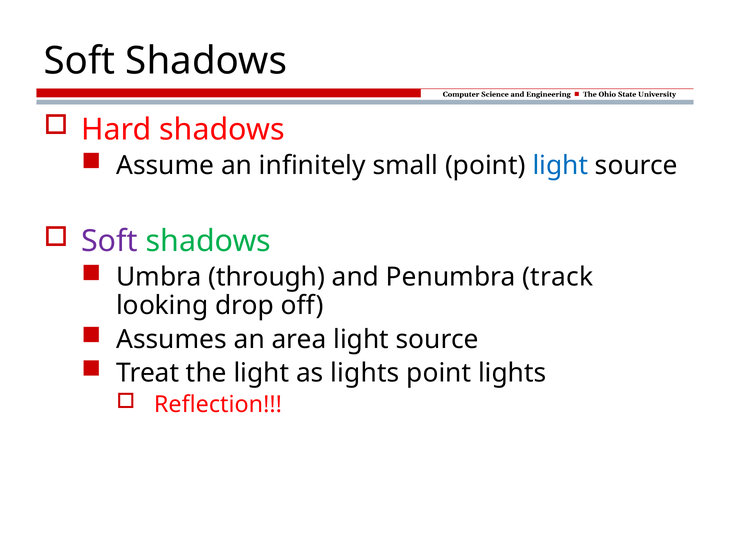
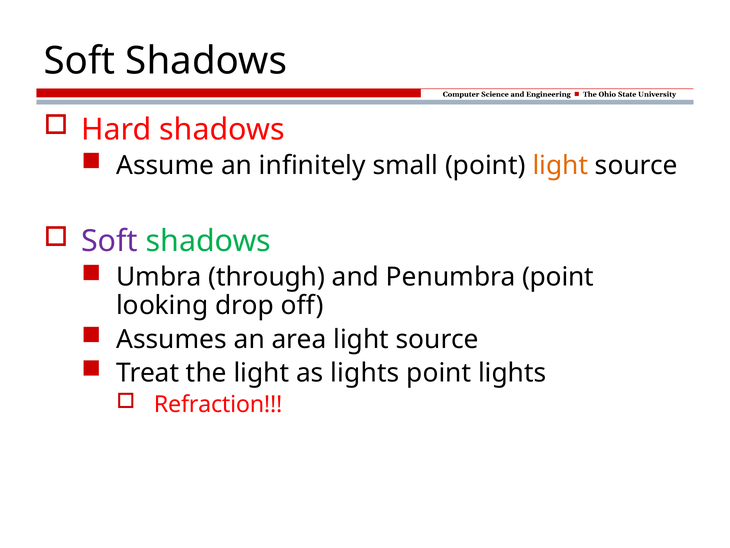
light at (560, 165) colour: blue -> orange
Penumbra track: track -> point
Reflection: Reflection -> Refraction
